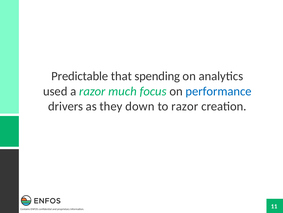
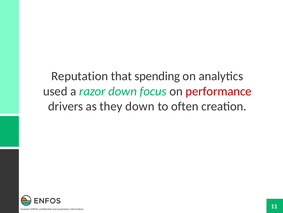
Predictable: Predictable -> Reputation
razor much: much -> down
performance colour: blue -> red
to razor: razor -> often
